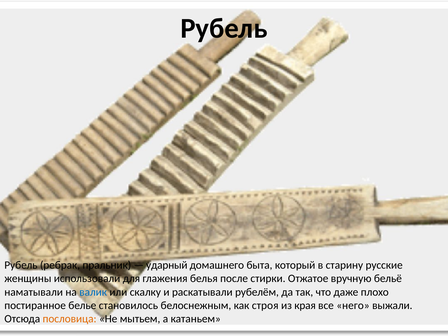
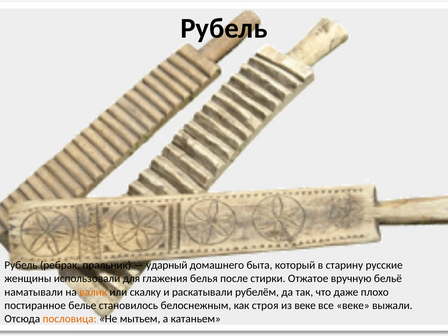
валик colour: blue -> orange
из края: края -> веке
все него: него -> веке
